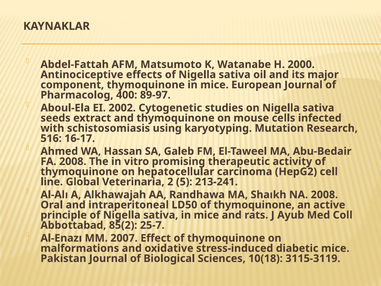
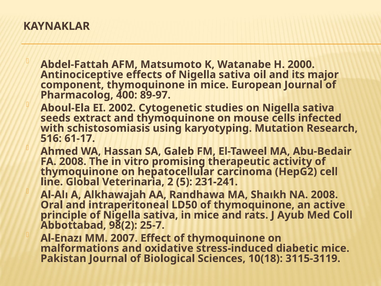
16-17: 16-17 -> 61-17
213-241: 213-241 -> 231-241
85(2: 85(2 -> 98(2
